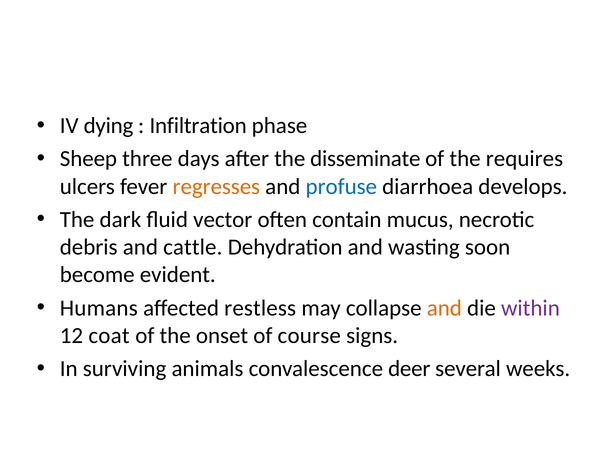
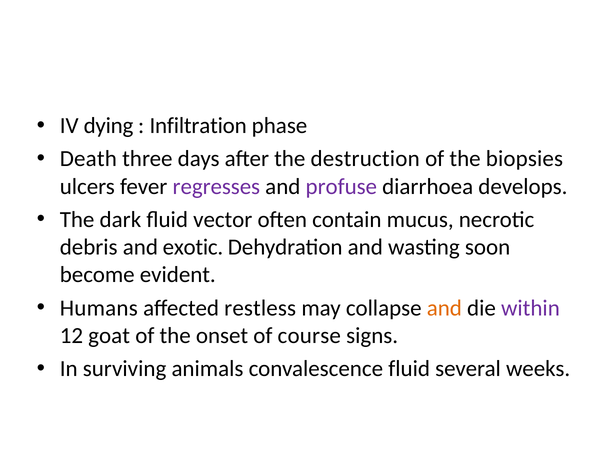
Sheep: Sheep -> Death
disseminate: disseminate -> destruction
requires: requires -> biopsies
regresses colour: orange -> purple
profuse colour: blue -> purple
cattle: cattle -> exotic
coat: coat -> goat
convalescence deer: deer -> fluid
